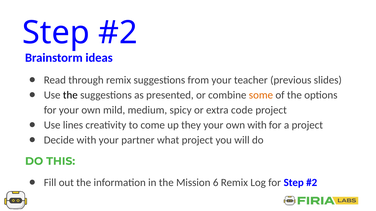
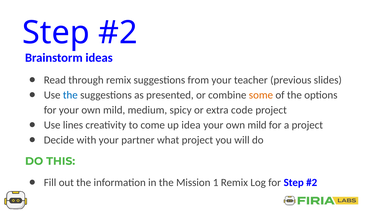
the at (70, 95) colour: black -> blue
they: they -> idea
with at (257, 125): with -> mild
6: 6 -> 1
